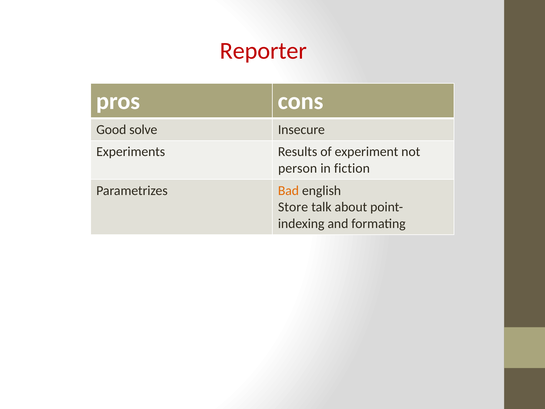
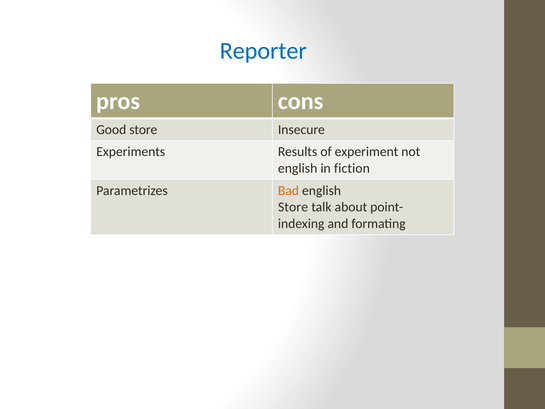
Reporter colour: red -> blue
Good solve: solve -> store
person at (298, 168): person -> english
